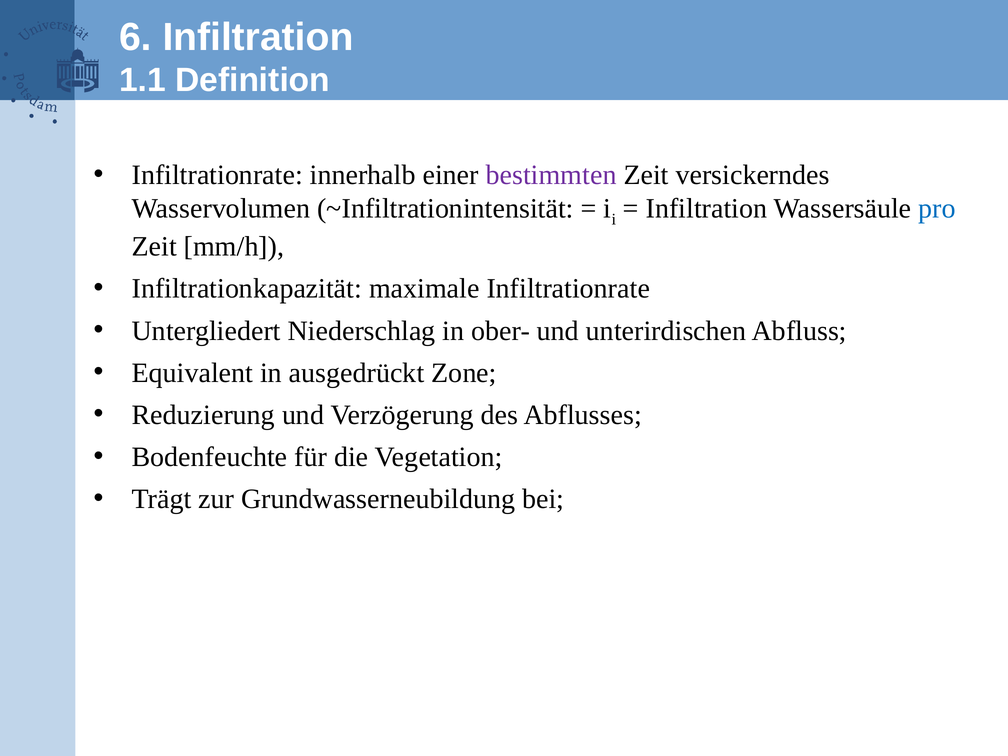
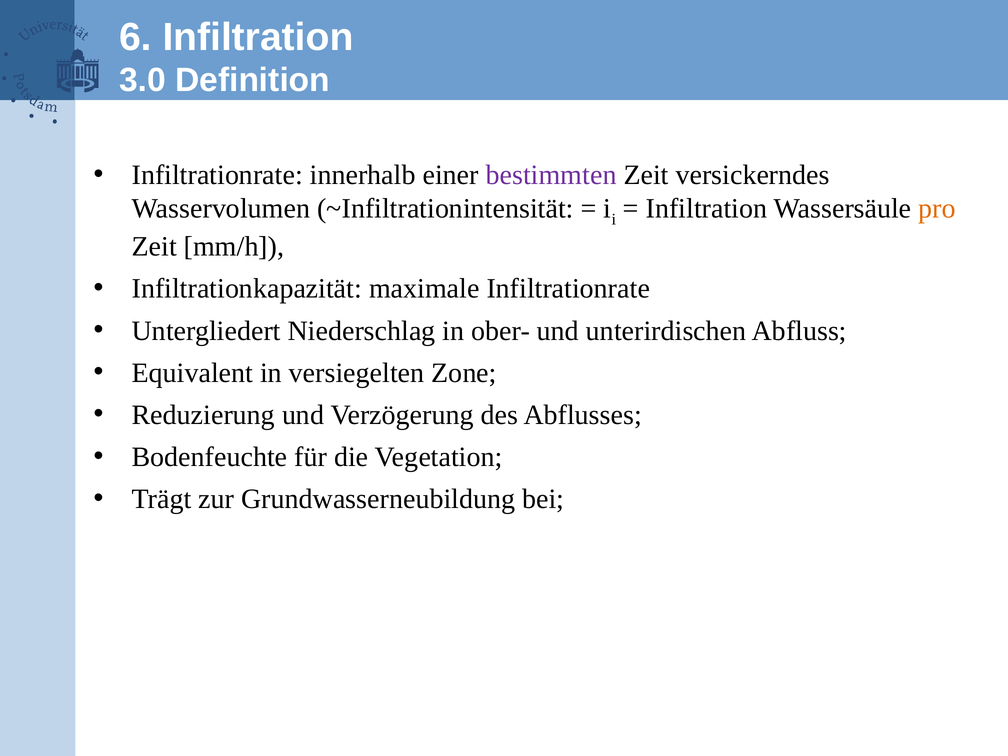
1.1: 1.1 -> 3.0
pro colour: blue -> orange
ausgedrückt: ausgedrückt -> versiegelten
